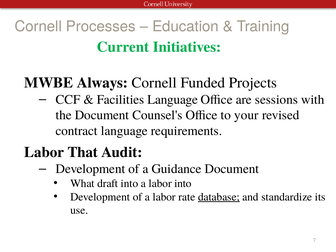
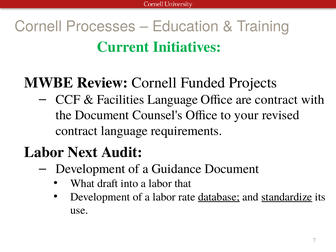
Always: Always -> Review
are sessions: sessions -> contract
That: That -> Next
labor into: into -> that
standardize underline: none -> present
